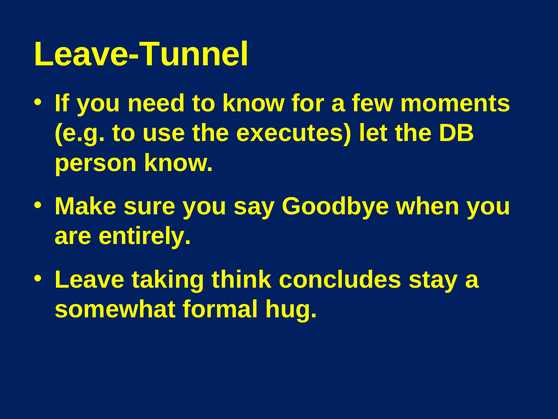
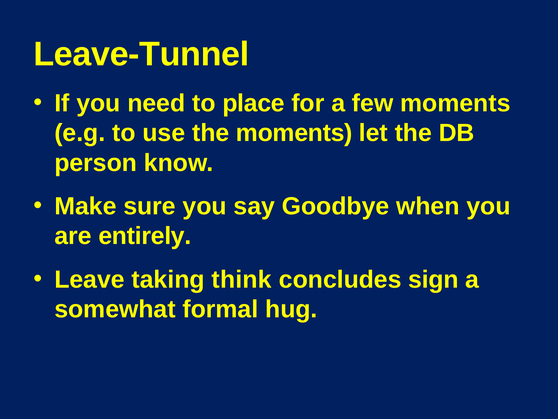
to know: know -> place
the executes: executes -> moments
stay: stay -> sign
